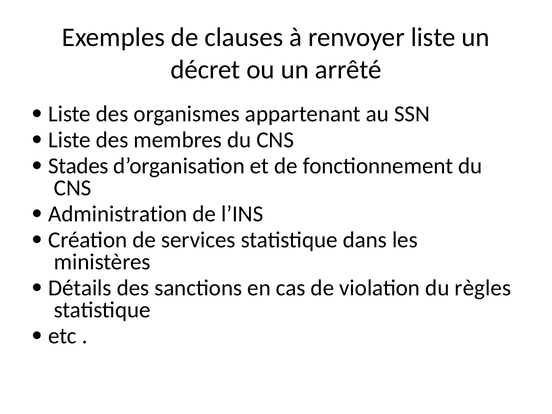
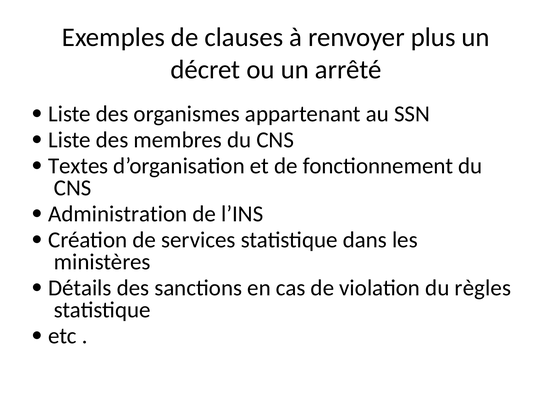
renvoyer liste: liste -> plus
Stades: Stades -> Textes
